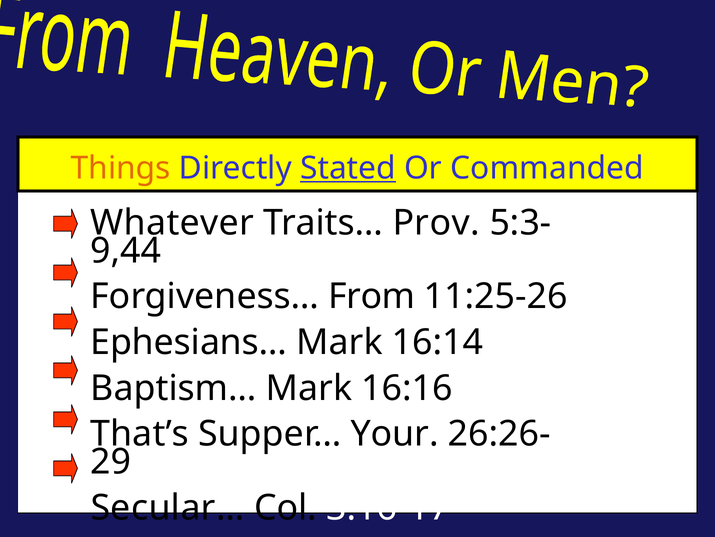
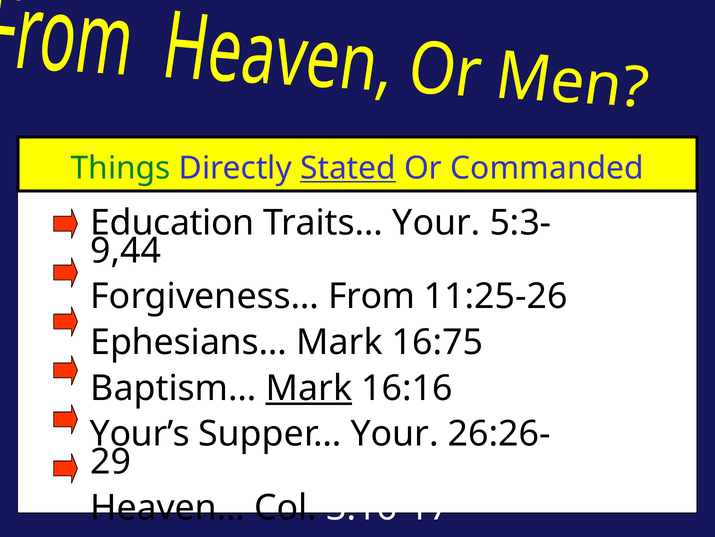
Things colour: orange -> green
Whatever: Whatever -> Education
Traits… Prov: Prov -> Your
16:14: 16:14 -> 16:75
Mark at (309, 388) underline: none -> present
That’s: That’s -> Your’s
Secular…: Secular… -> Heaven…
